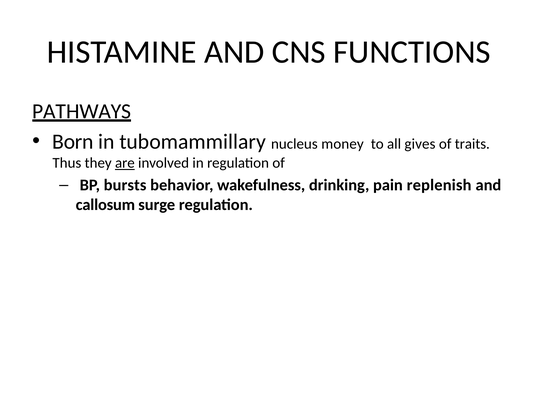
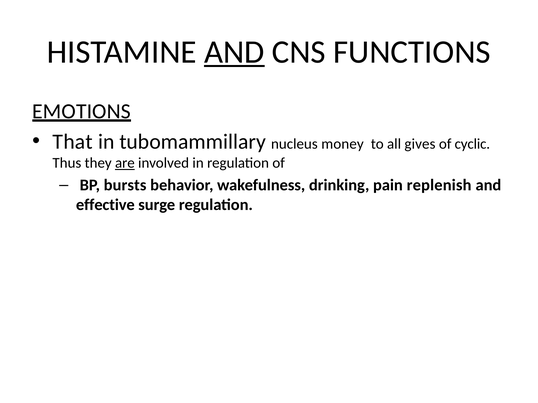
AND at (234, 52) underline: none -> present
PATHWAYS: PATHWAYS -> EMOTIONS
Born: Born -> That
traits: traits -> cyclic
callosum: callosum -> effective
